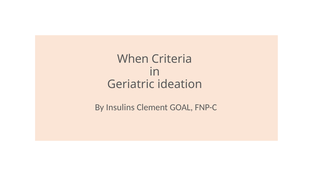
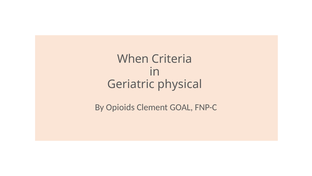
ideation: ideation -> physical
Insulins: Insulins -> Opioids
